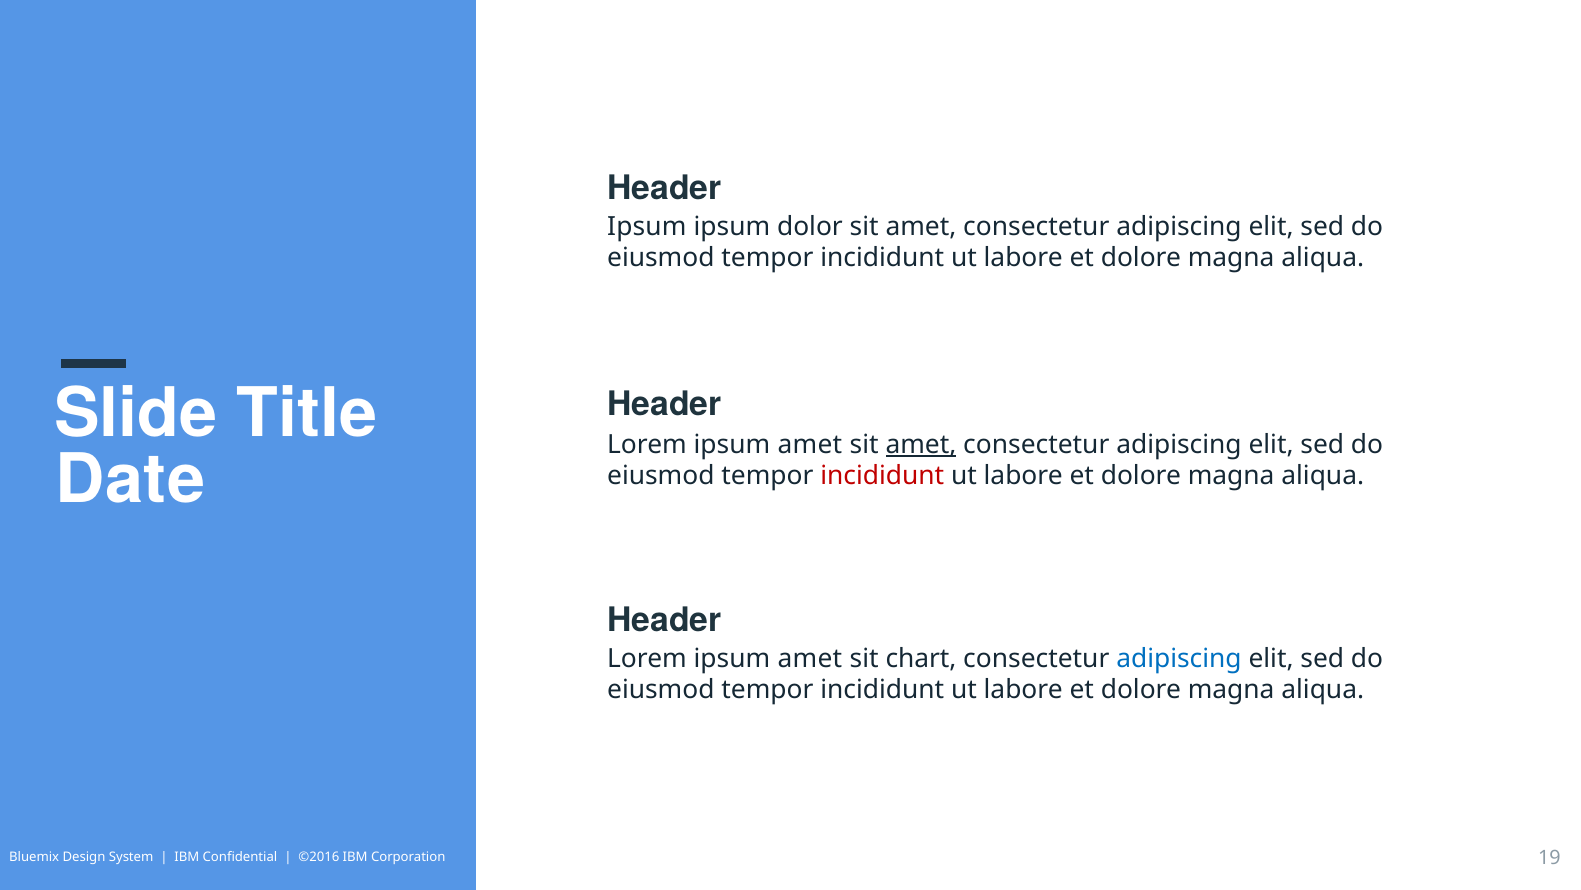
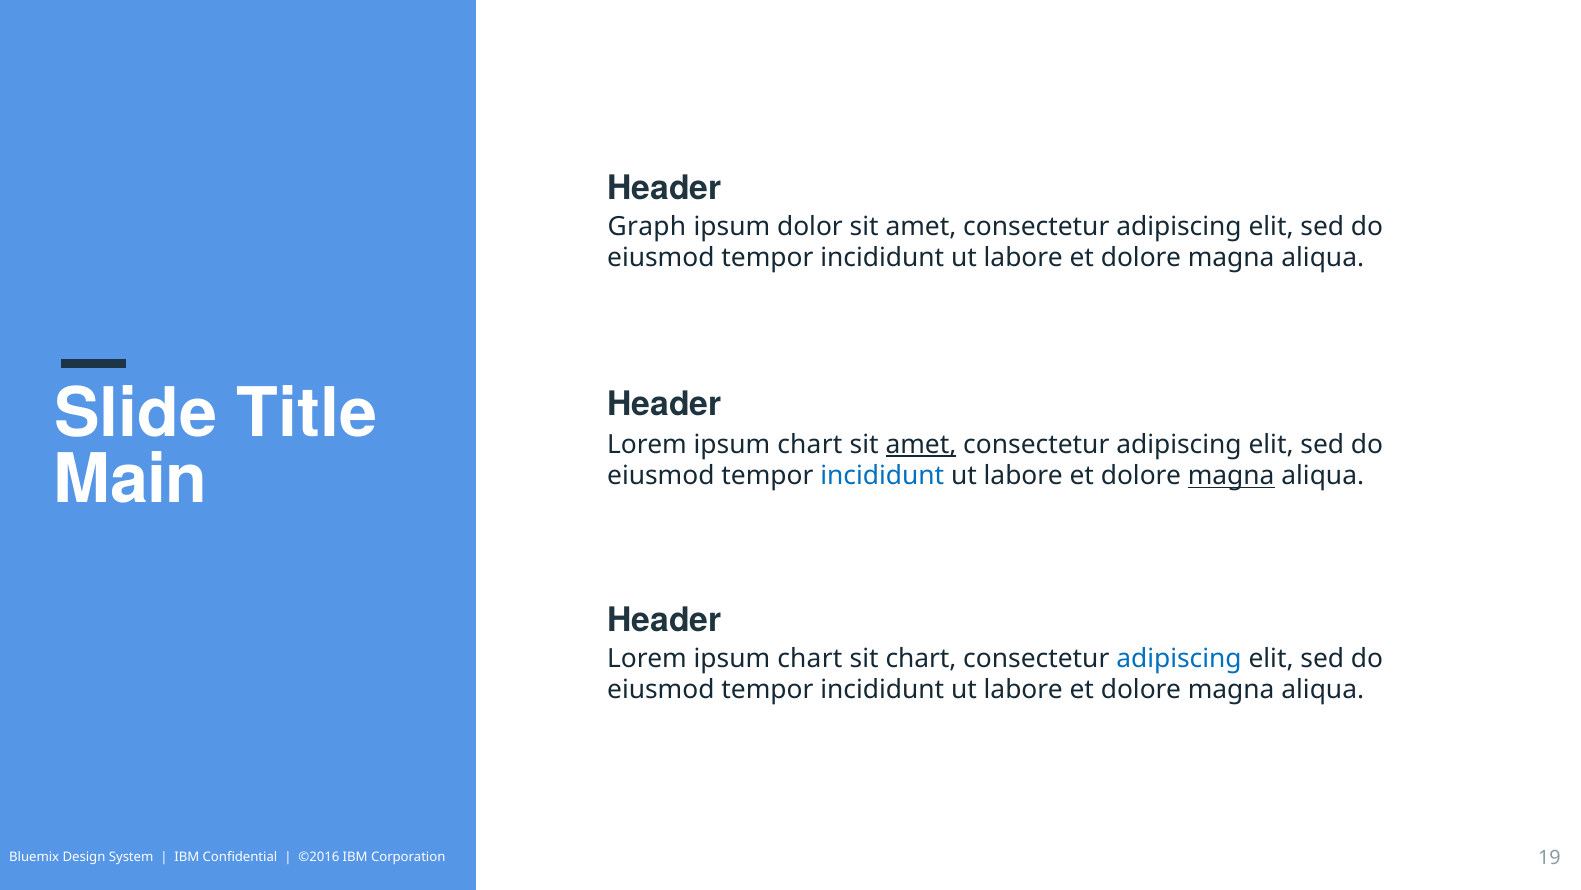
Ipsum at (647, 226): Ipsum -> Graph
amet at (810, 444): amet -> chart
Date: Date -> Main
incididunt at (882, 476) colour: red -> blue
magna at (1231, 476) underline: none -> present
amet at (810, 658): amet -> chart
